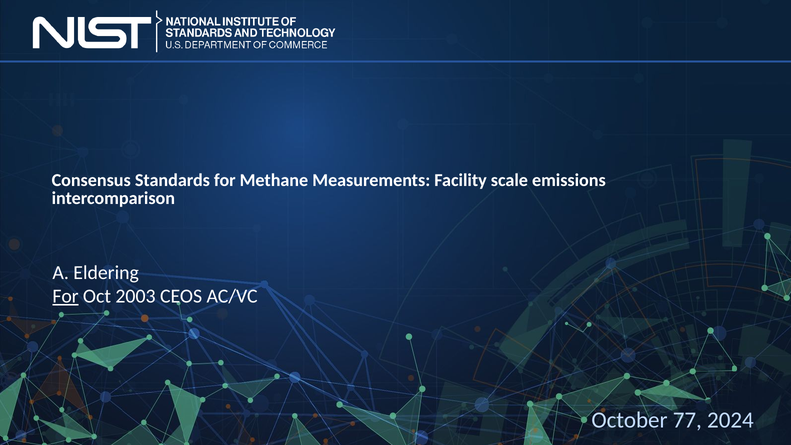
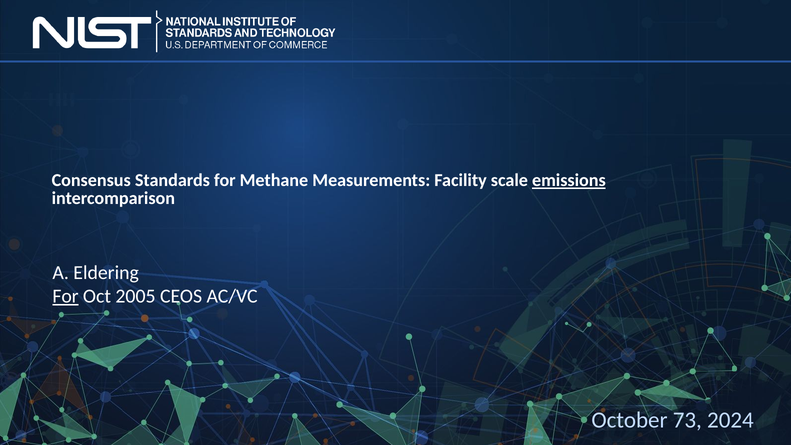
emissions underline: none -> present
2003: 2003 -> 2005
77: 77 -> 73
